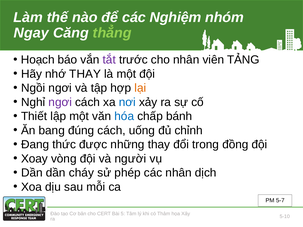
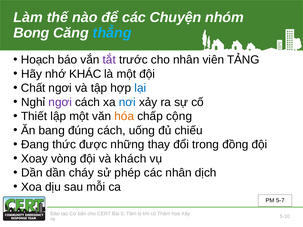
Nghiệm: Nghiệm -> Chuyện
Ngay: Ngay -> Bong
thẳng colour: light green -> light blue
nhớ THAY: THAY -> KHÁC
Ngồi: Ngồi -> Chất
lại colour: orange -> blue
hóa colour: blue -> orange
bánh: bánh -> cộng
chỉnh: chỉnh -> chiếu
người: người -> khách
